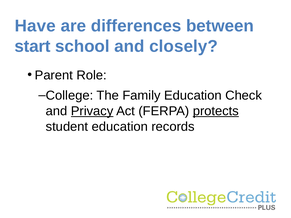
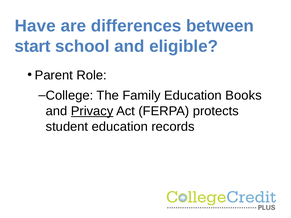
closely: closely -> eligible
Check: Check -> Books
protects underline: present -> none
